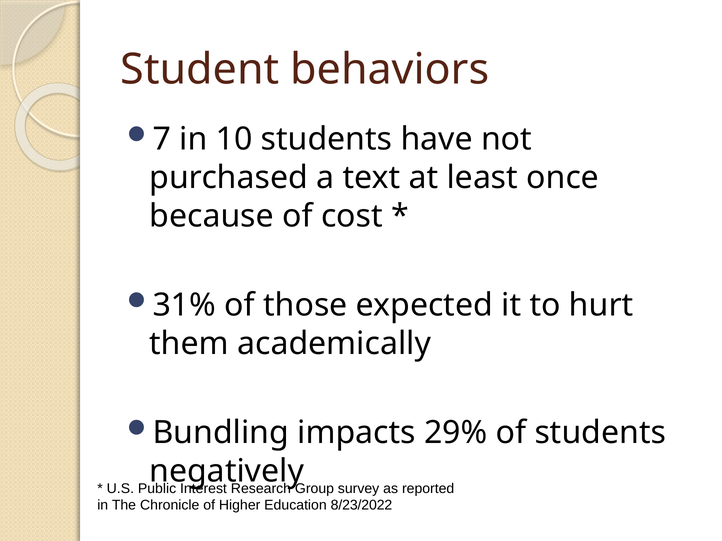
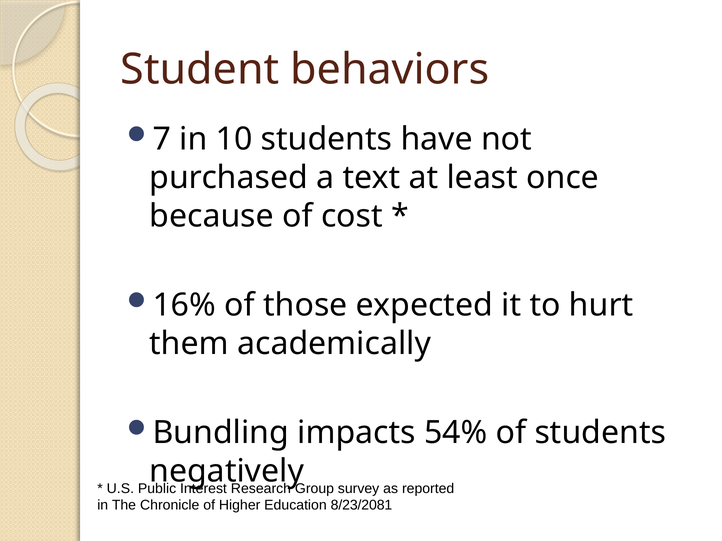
31%: 31% -> 16%
29%: 29% -> 54%
8/23/2022: 8/23/2022 -> 8/23/2081
